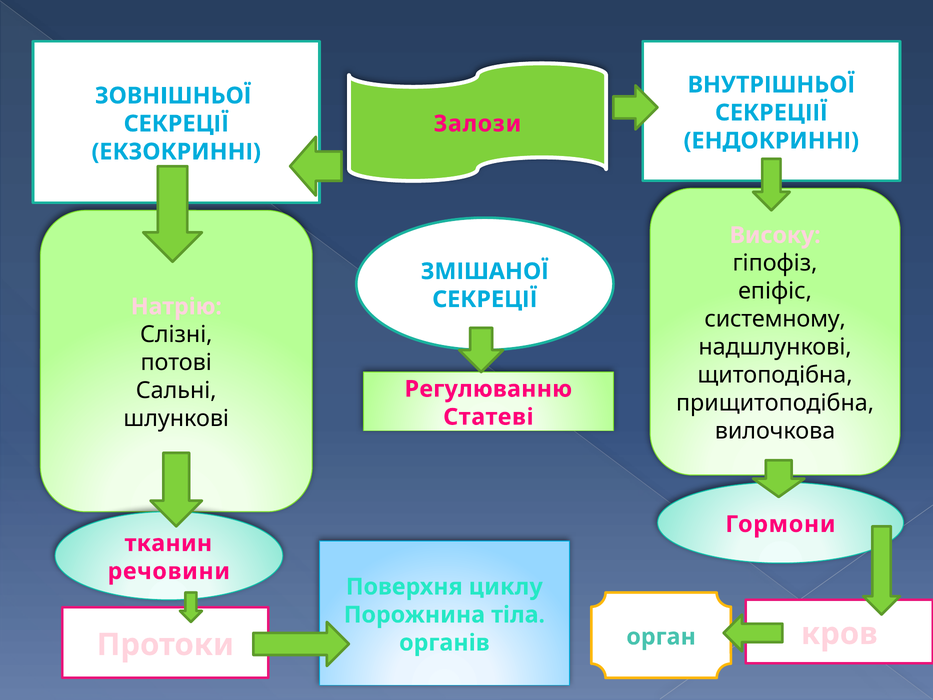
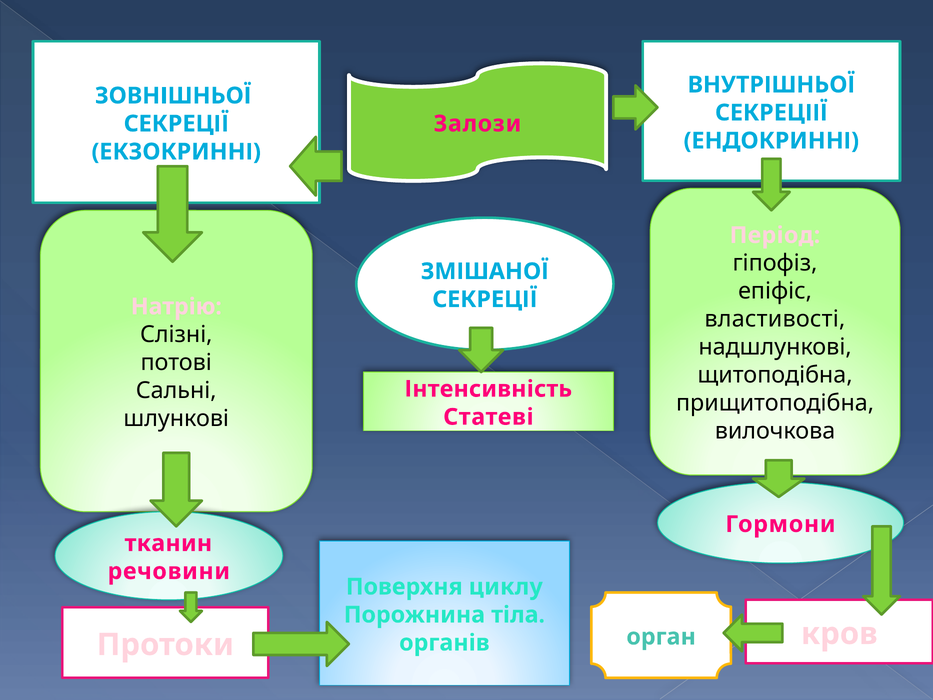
Високу: Високу -> Період
системному: системному -> властивості
Регулюванню: Регулюванню -> Інтенсивність
